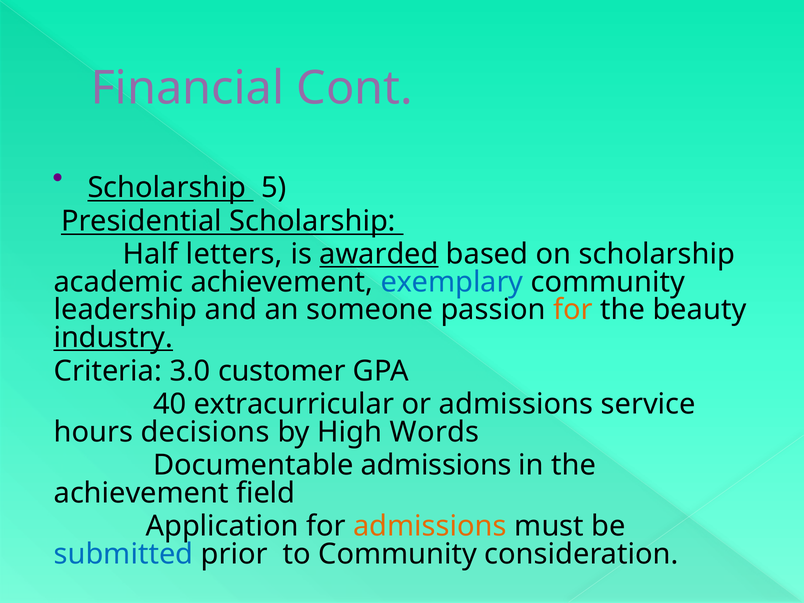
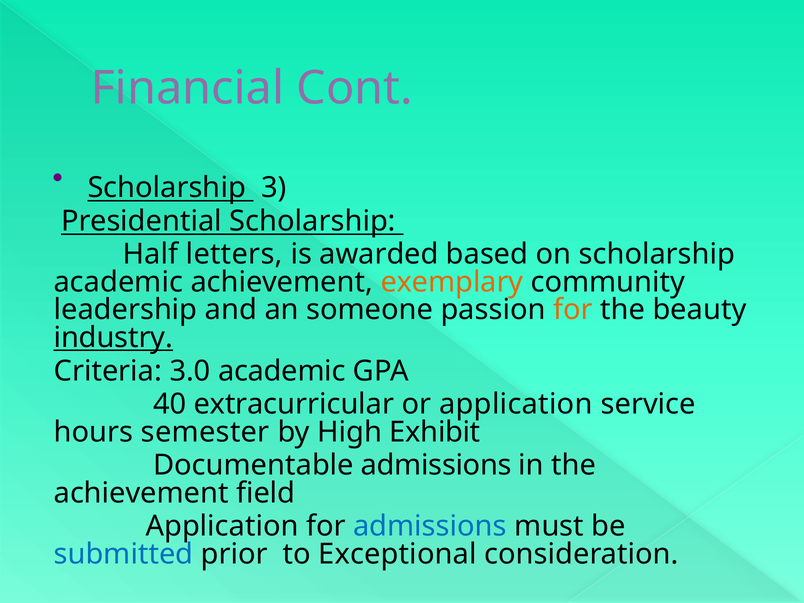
5: 5 -> 3
awarded underline: present -> none
exemplary colour: blue -> orange
3.0 customer: customer -> academic
or admissions: admissions -> application
decisions: decisions -> semester
Words: Words -> Exhibit
admissions at (430, 526) colour: orange -> blue
to Community: Community -> Exceptional
